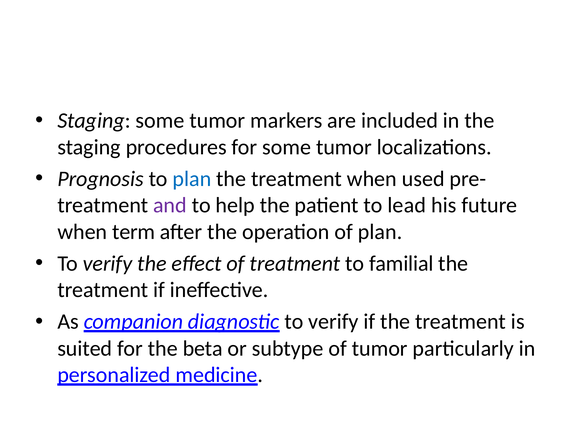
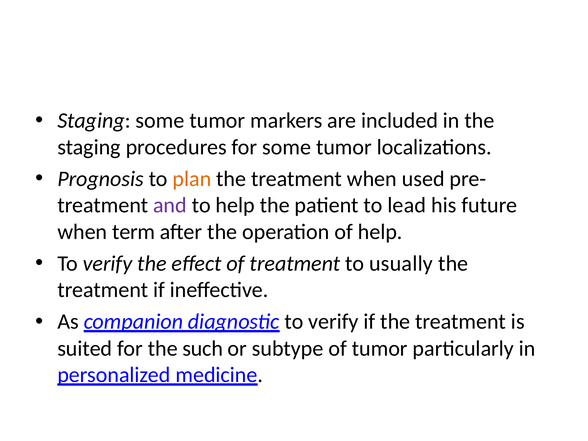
plan at (192, 179) colour: blue -> orange
of plan: plan -> help
familial: familial -> usually
beta: beta -> such
